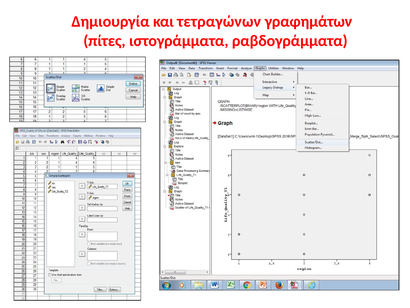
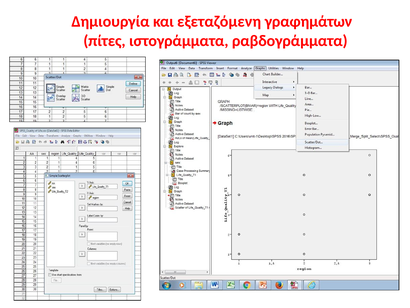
τετραγώνων: τετραγώνων -> εξεταζόμενη
